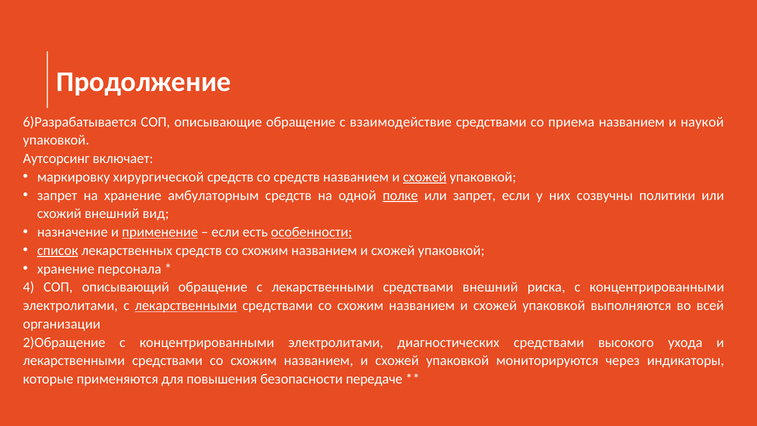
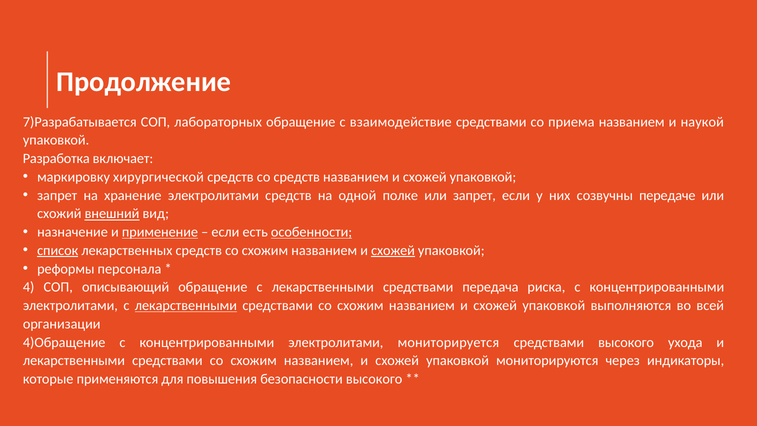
6)Разрабатывается: 6)Разрабатывается -> 7)Разрабатывается
описывающие: описывающие -> лабораторных
Аутсорсинг: Аутсорсинг -> Разработка
схожей at (425, 177) underline: present -> none
хранение амбулаторным: амбулаторным -> электролитами
полке underline: present -> none
политики: политики -> передаче
внешний at (112, 214) underline: none -> present
схожей at (393, 250) underline: none -> present
хранение at (66, 269): хранение -> реформы
средствами внешний: внешний -> передача
2)Обращение: 2)Обращение -> 4)Обращение
диагностических: диагностических -> мониторируется
безопасности передаче: передаче -> высокого
